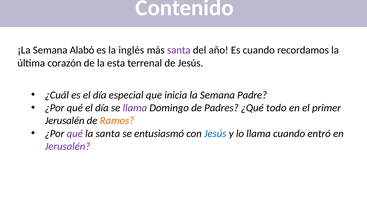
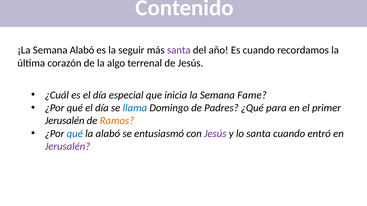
inglés: inglés -> seguir
esta: esta -> algo
Padre: Padre -> Fame
llama at (135, 108) colour: purple -> blue
todo: todo -> para
qué at (75, 134) colour: purple -> blue
la santa: santa -> alabó
Jesús at (215, 134) colour: blue -> purple
lo llama: llama -> santa
